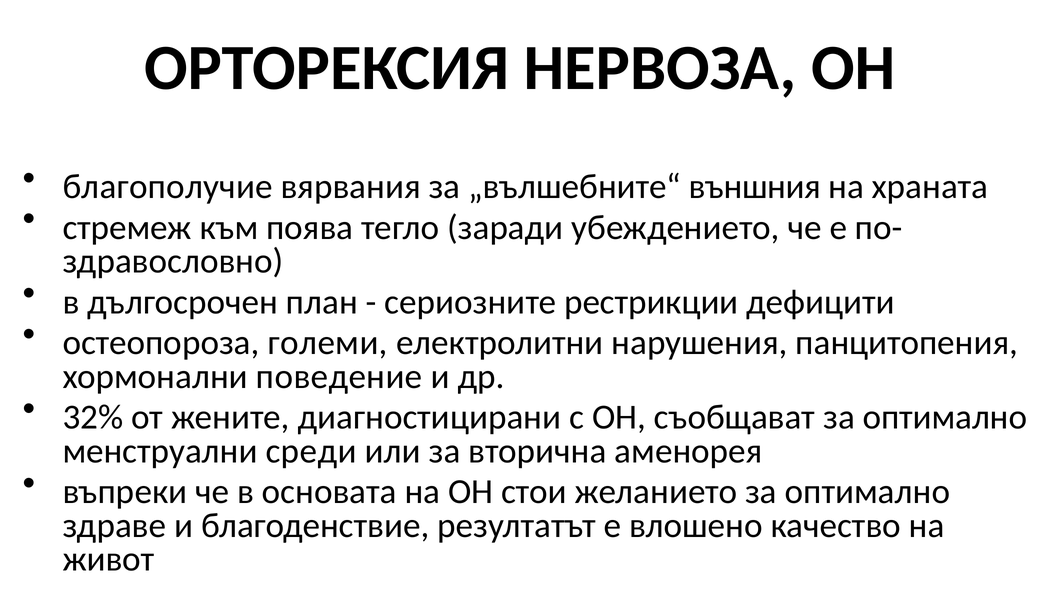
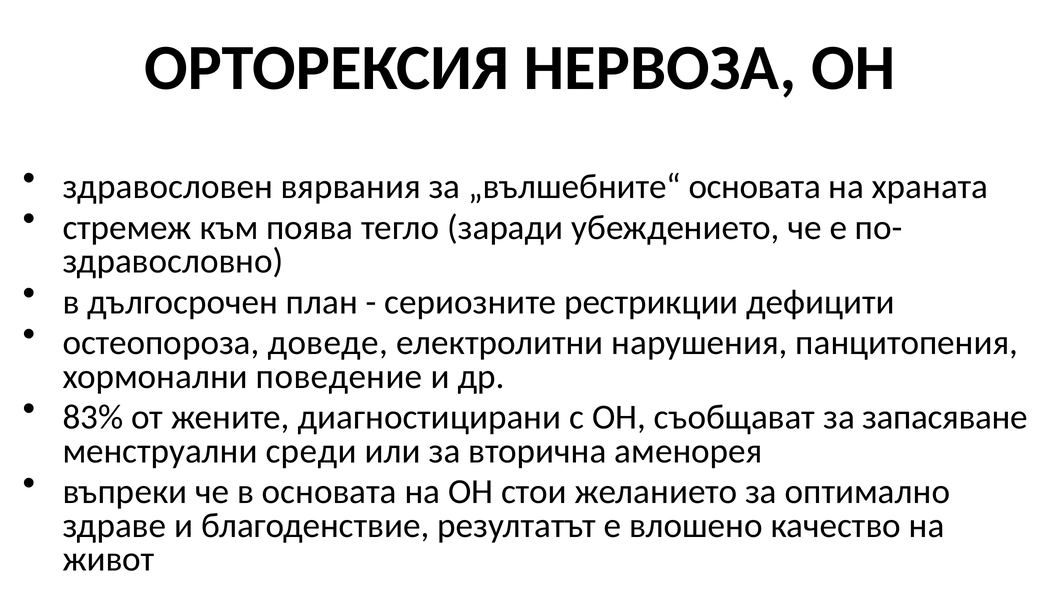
благополучие: благополучие -> здравословен
„вълшебните“ външния: външния -> основата
големи: големи -> доведе
32%: 32% -> 83%
съобщават за оптимално: оптимално -> запасяване
